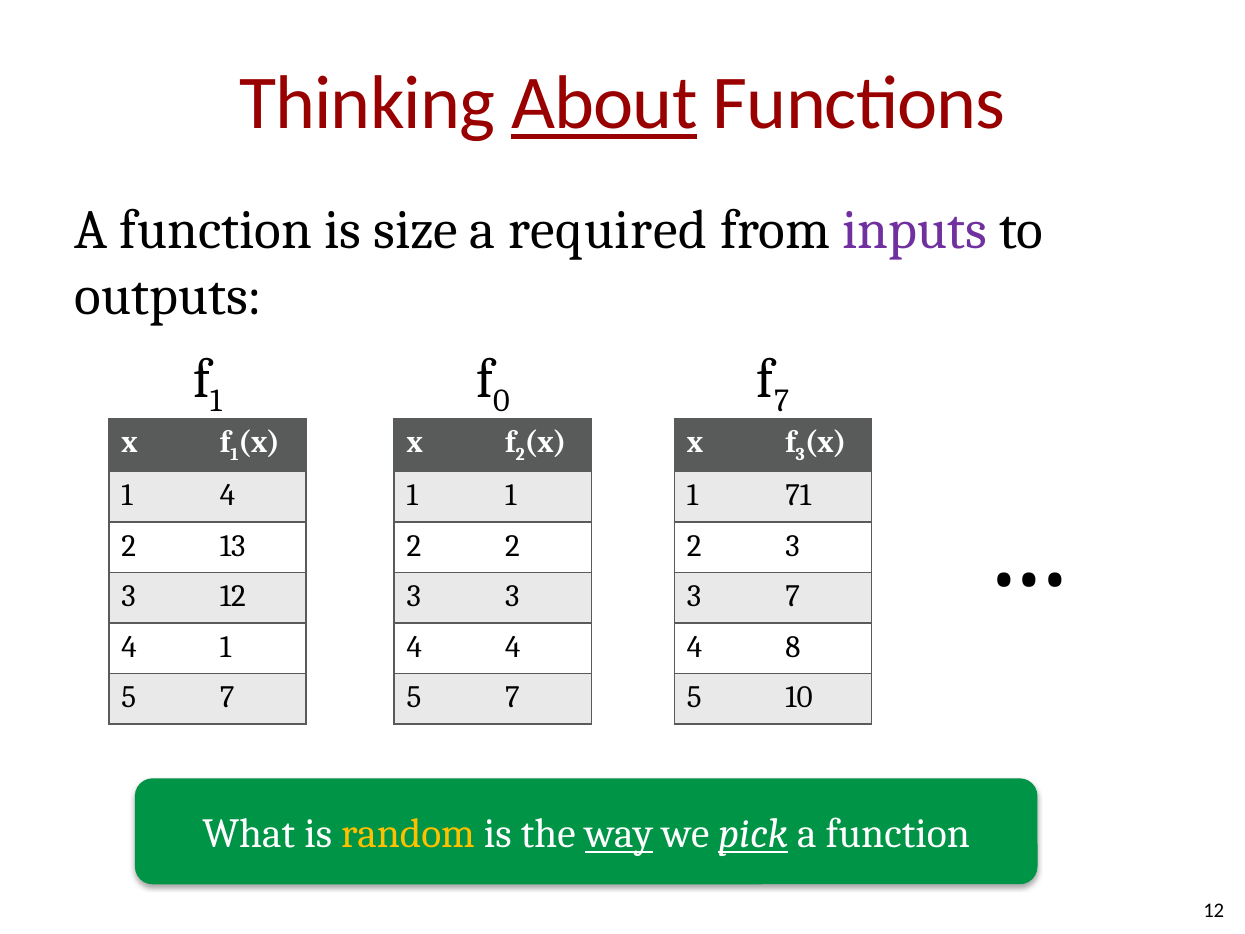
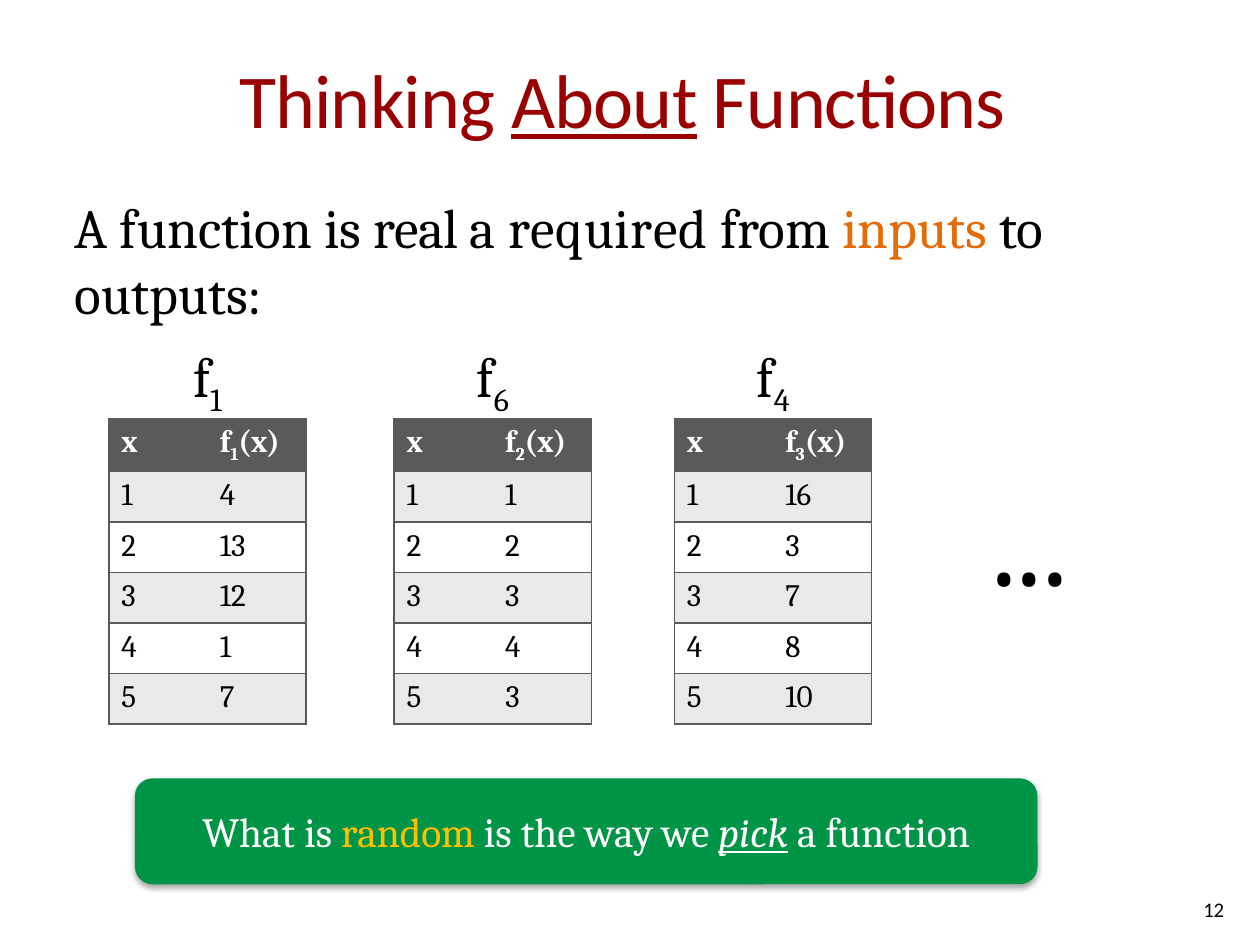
size: size -> real
inputs colour: purple -> orange
0: 0 -> 6
7 at (782, 401): 7 -> 4
71: 71 -> 16
7 at (513, 697): 7 -> 3
way underline: present -> none
